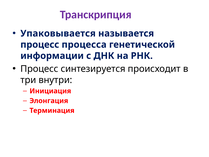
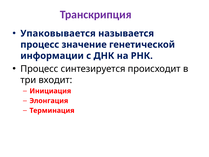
процесса: процесса -> значение
внутри: внутри -> входит
